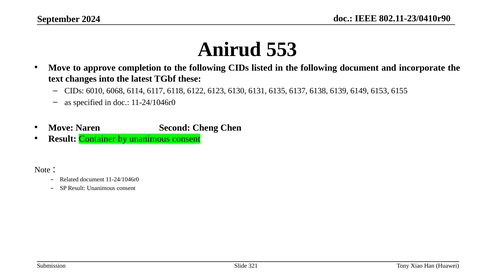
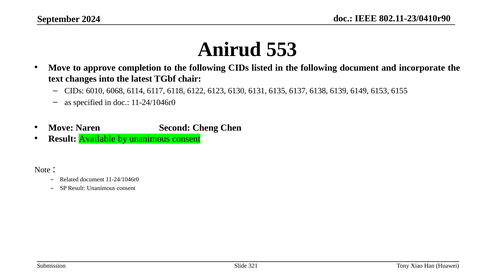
these: these -> chair
Container: Container -> Available
